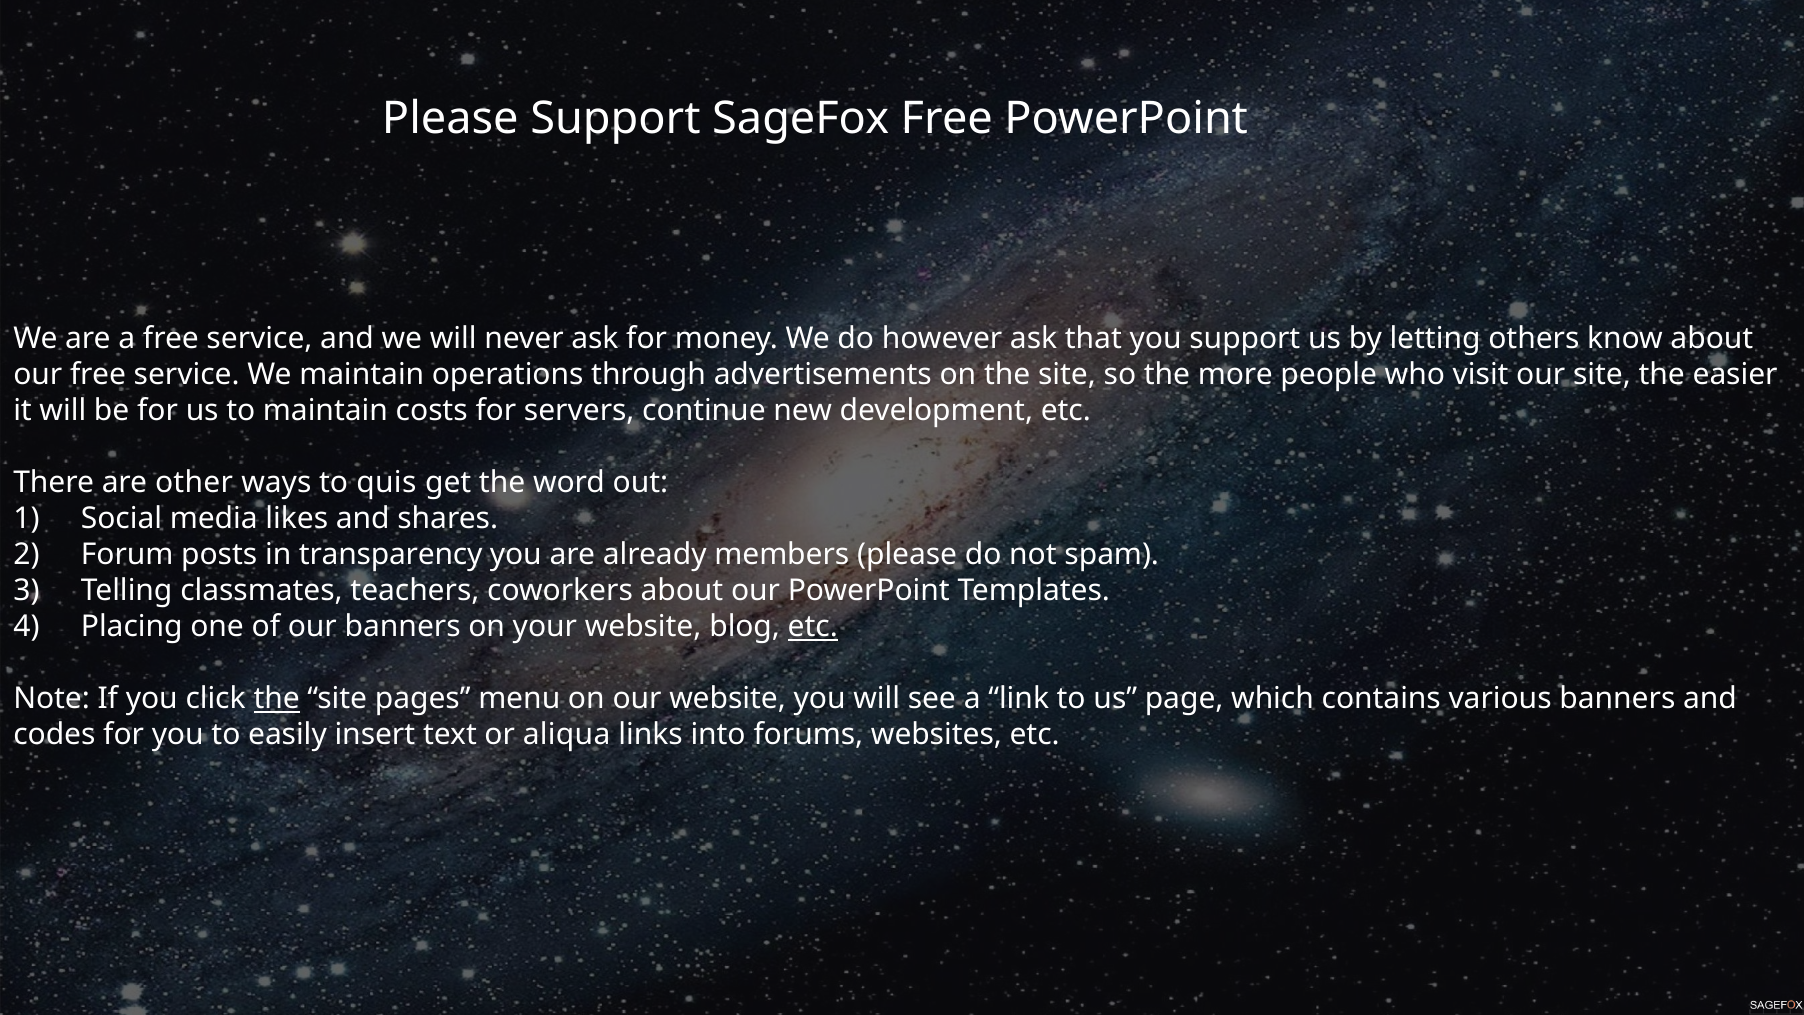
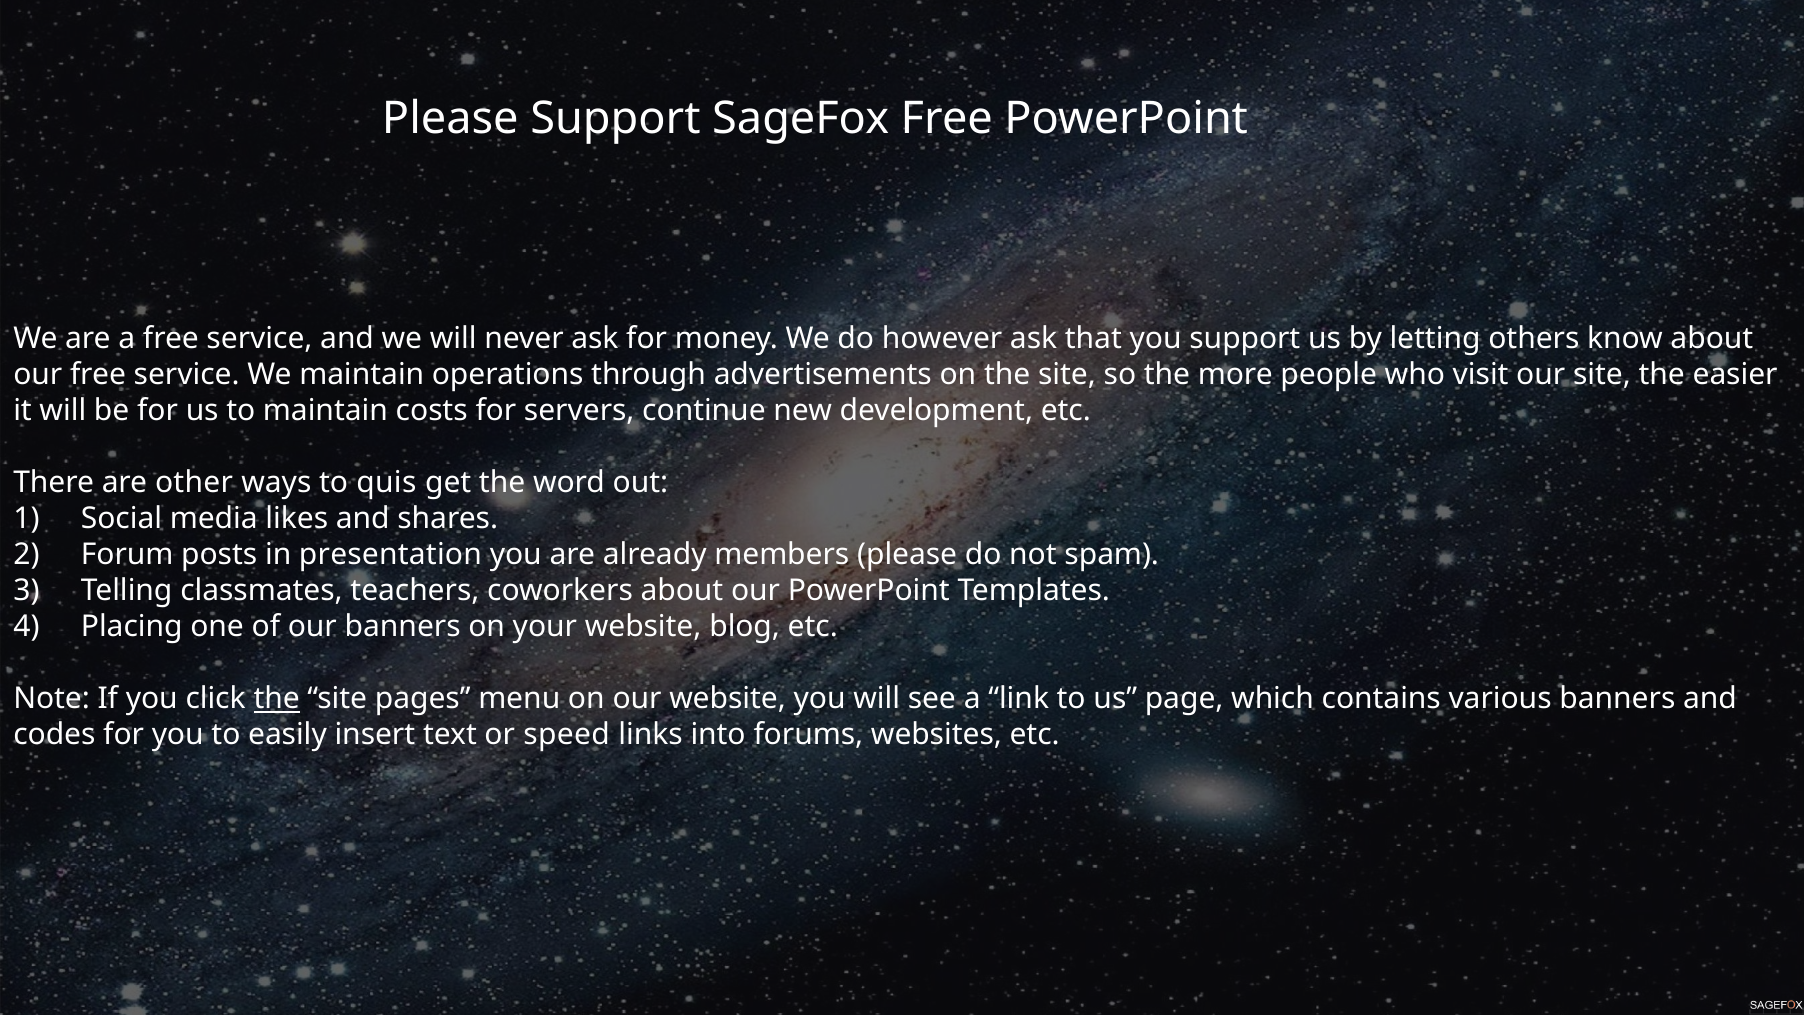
transparency: transparency -> presentation
etc at (813, 627) underline: present -> none
aliqua: aliqua -> speed
